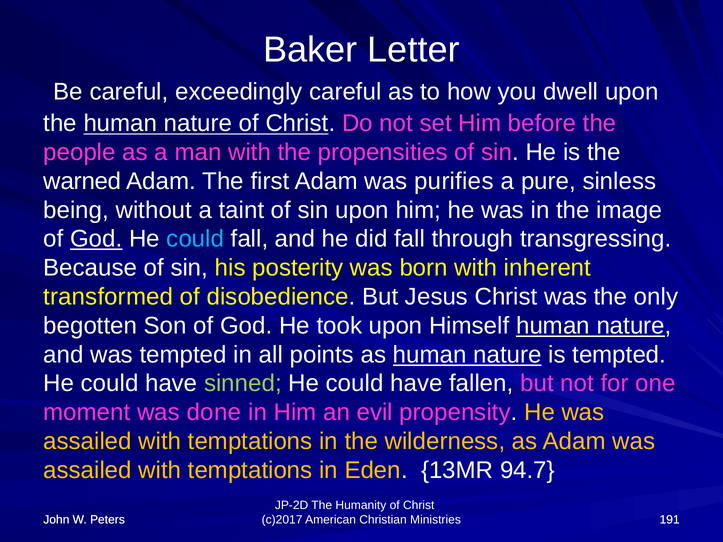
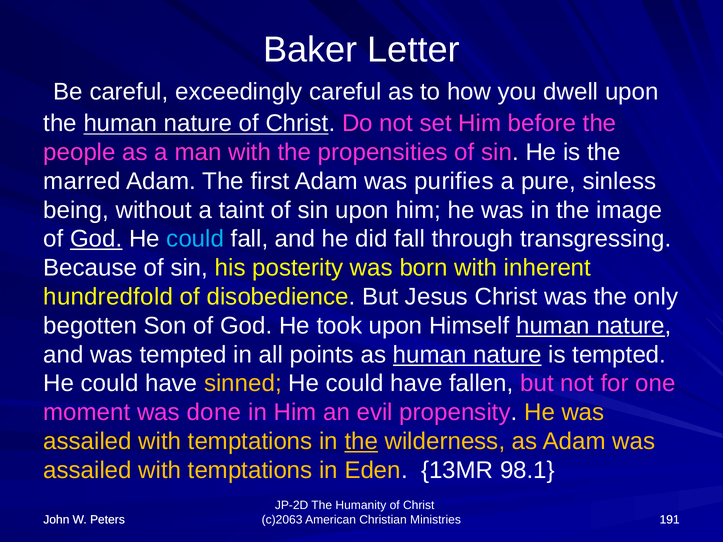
warned: warned -> marred
transformed: transformed -> hundredfold
sinned colour: light green -> yellow
the at (361, 442) underline: none -> present
94.7: 94.7 -> 98.1
c)2017: c)2017 -> c)2063
